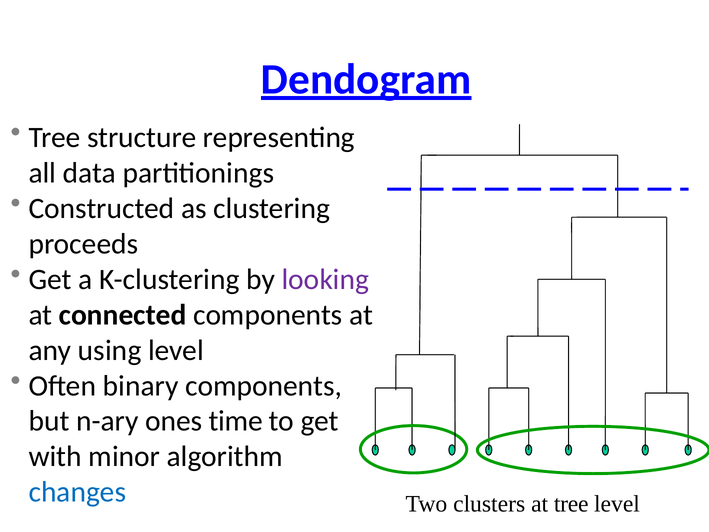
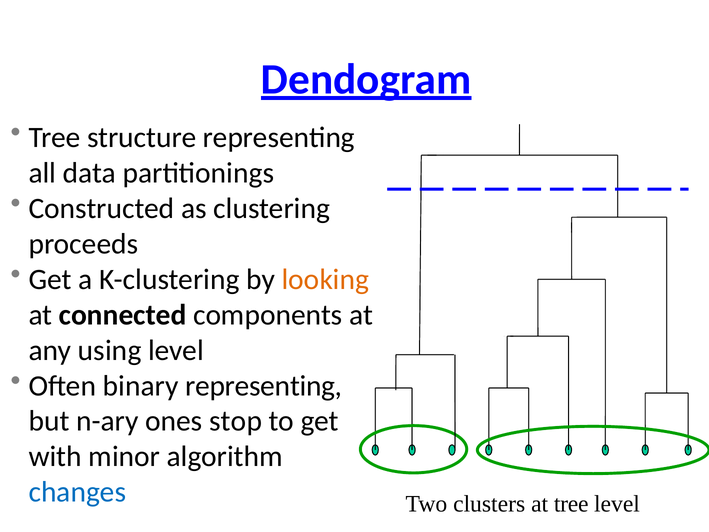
looking colour: purple -> orange
binary components: components -> representing
time: time -> stop
